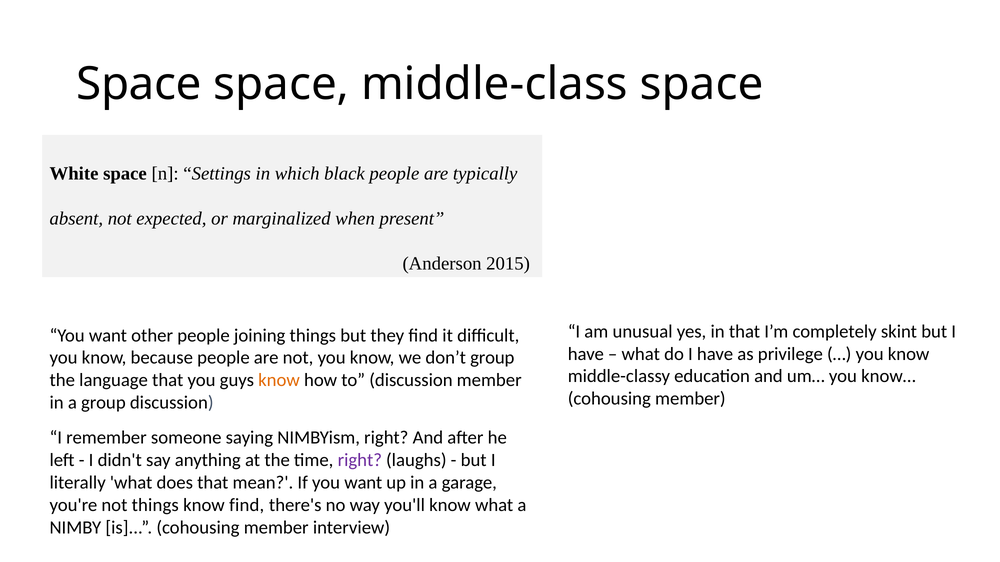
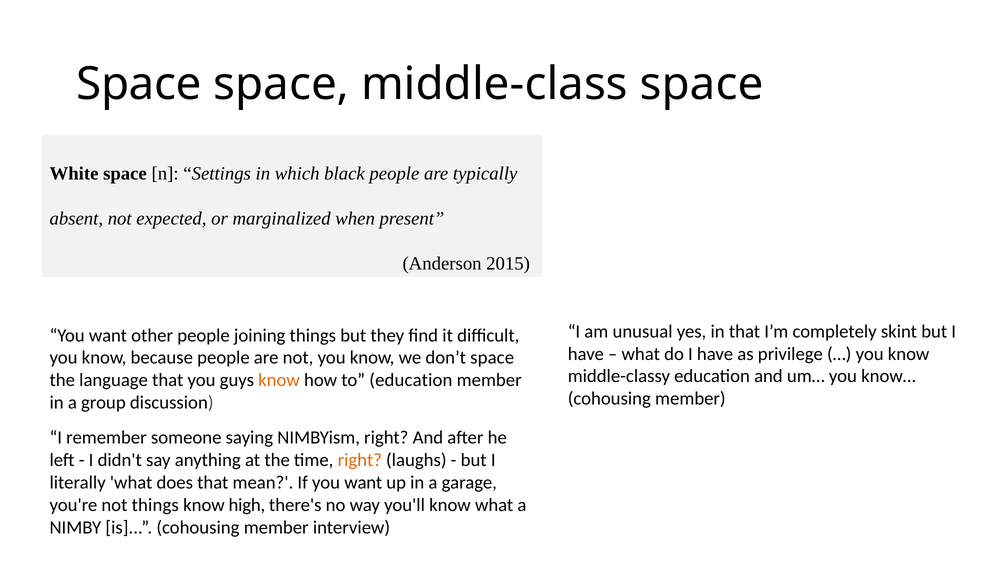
don’t group: group -> space
to discussion: discussion -> education
right at (360, 461) colour: purple -> orange
know find: find -> high
